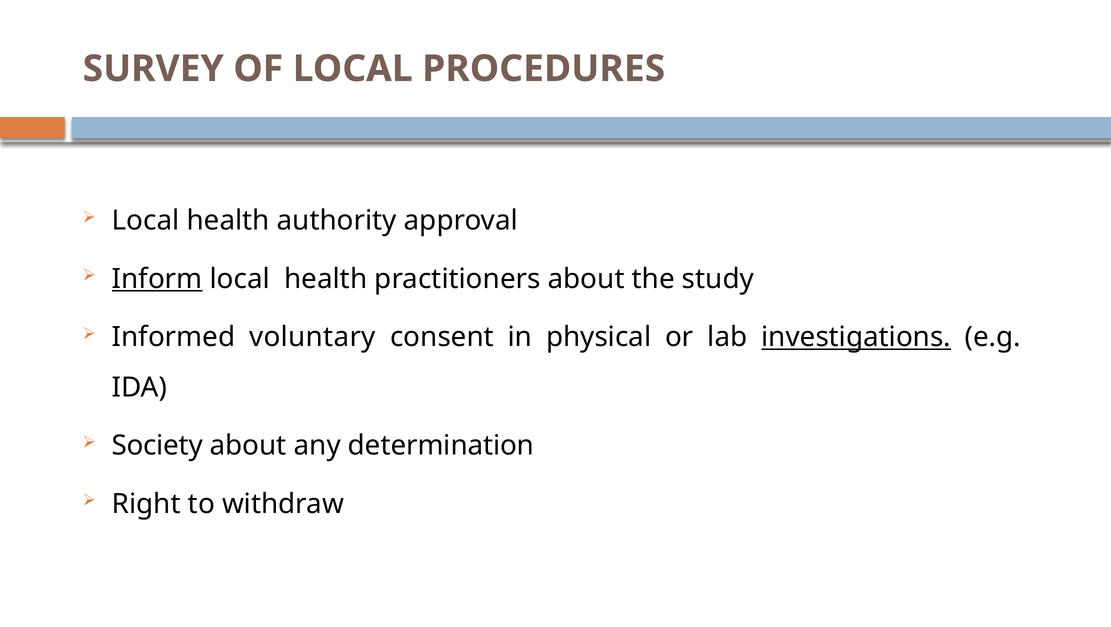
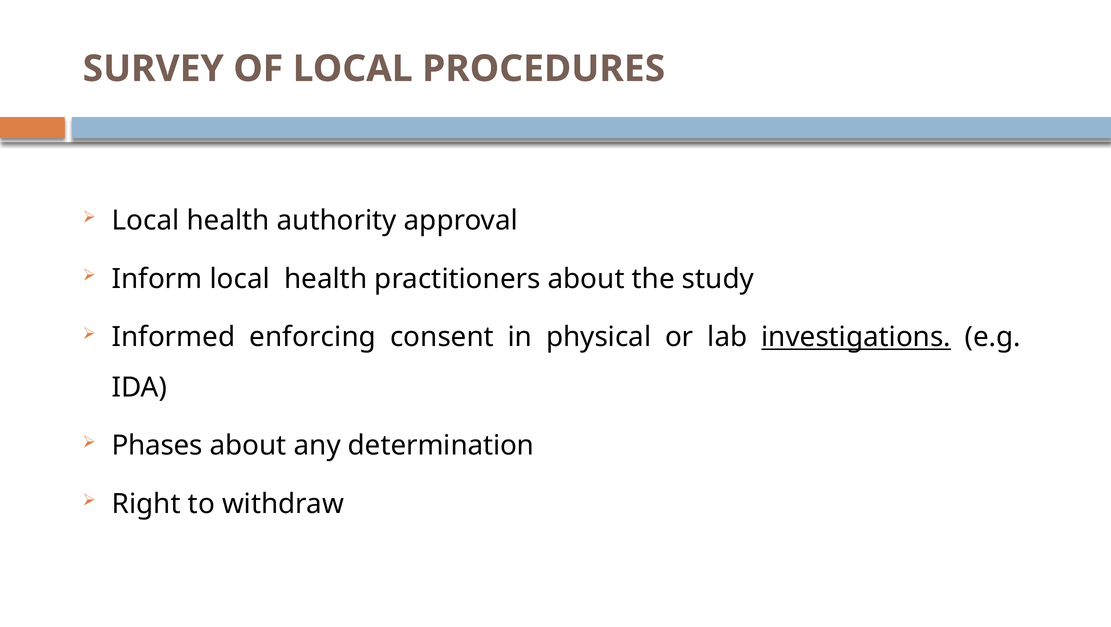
Inform underline: present -> none
voluntary: voluntary -> enforcing
Society: Society -> Phases
